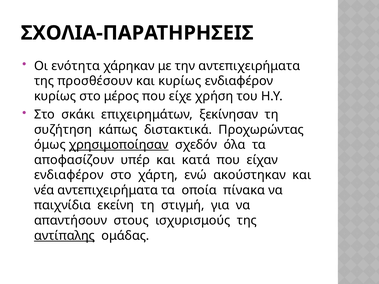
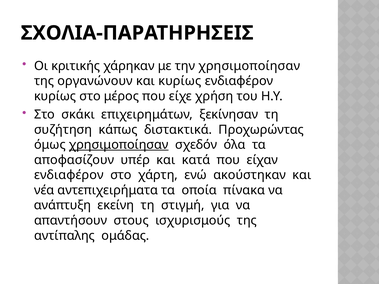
ενότητα: ενότητα -> κριτικής
την αντεπιχειρήματα: αντεπιχειρήματα -> χρησιμοποίησαν
προσθέσουν: προσθέσουν -> οργανώνουν
παιχνίδια: παιχνίδια -> ανάπτυξη
αντίπαλης underline: present -> none
